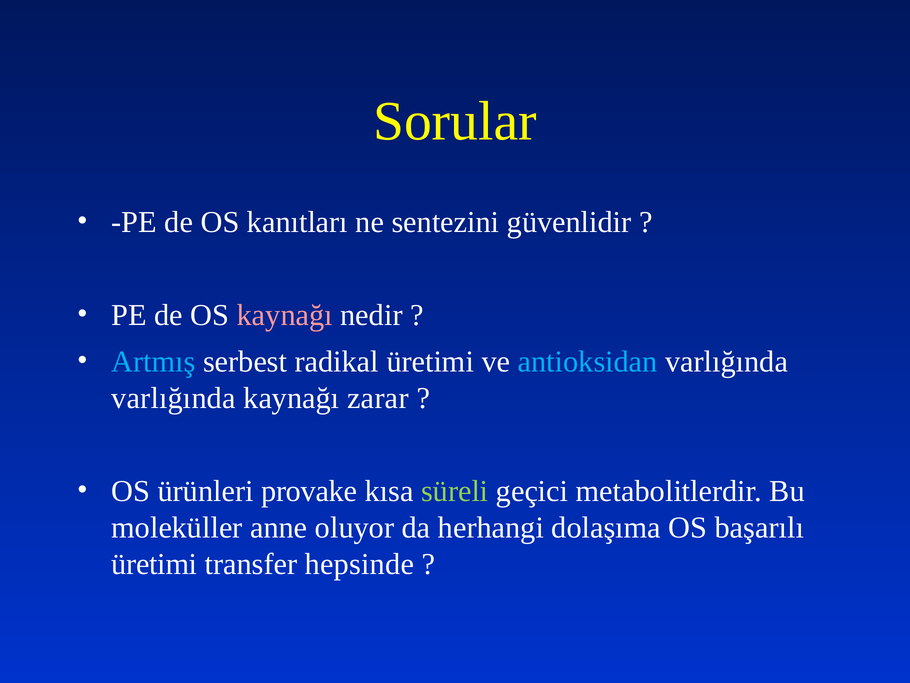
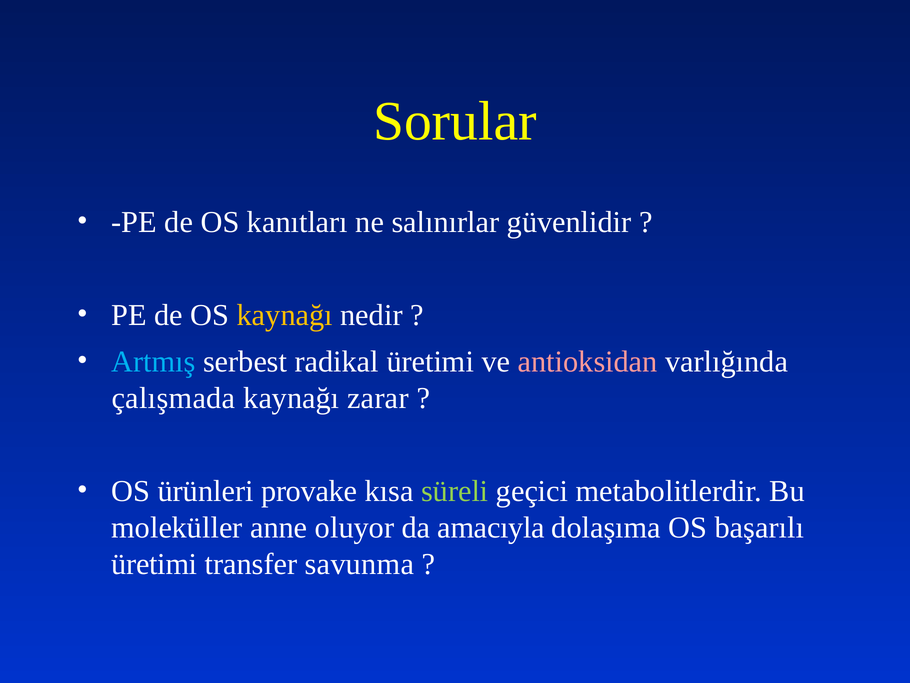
sentezini: sentezini -> salınırlar
kaynağı at (285, 315) colour: pink -> yellow
antioksidan colour: light blue -> pink
varlığında at (173, 398): varlığında -> çalışmada
herhangi: herhangi -> amacıyla
hepsinde: hepsinde -> savunma
